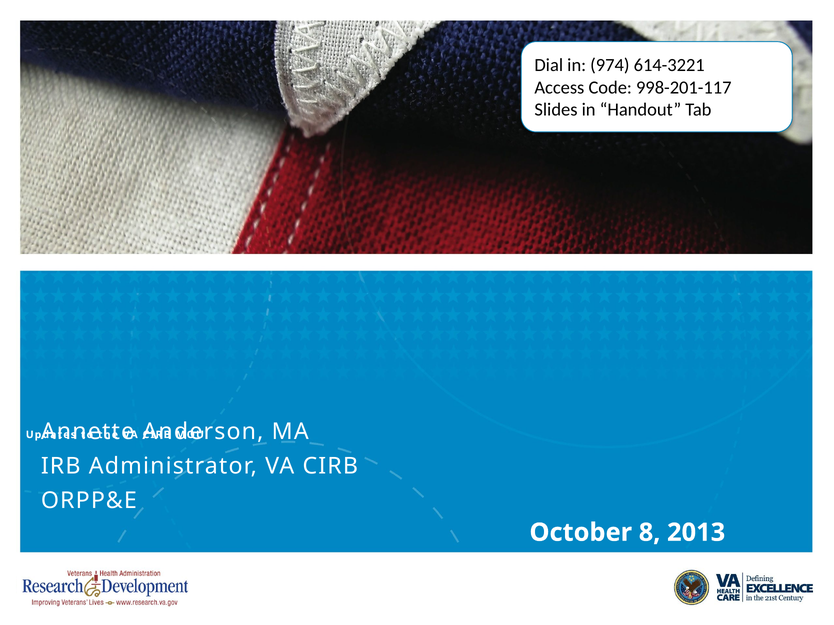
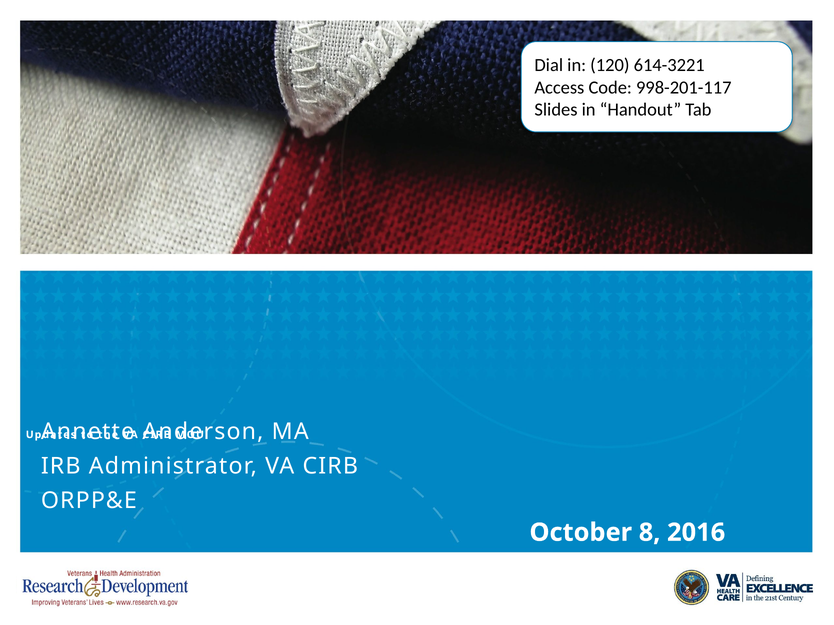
974: 974 -> 120
2013: 2013 -> 2016
